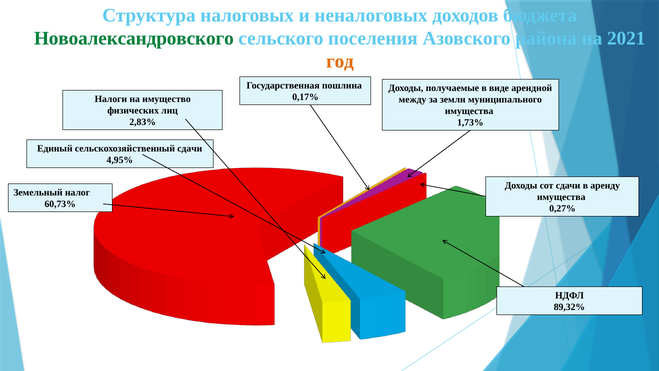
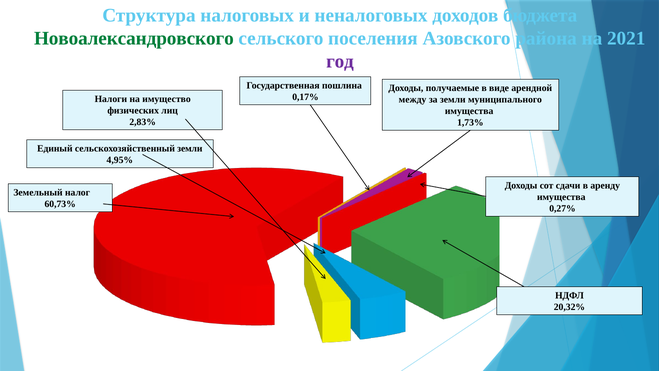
год colour: orange -> purple
сельскохозяйственный сдачи: сдачи -> земли
89,32%: 89,32% -> 20,32%
